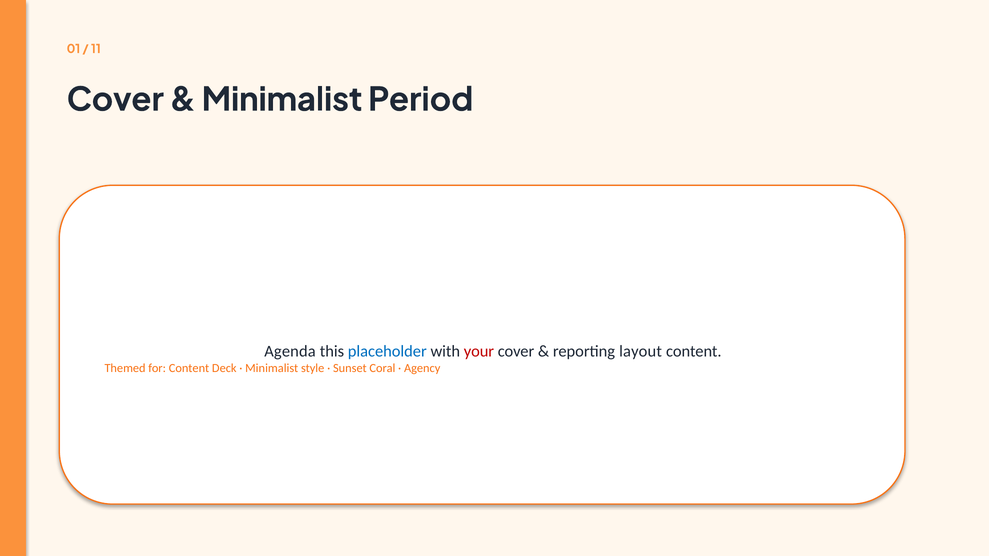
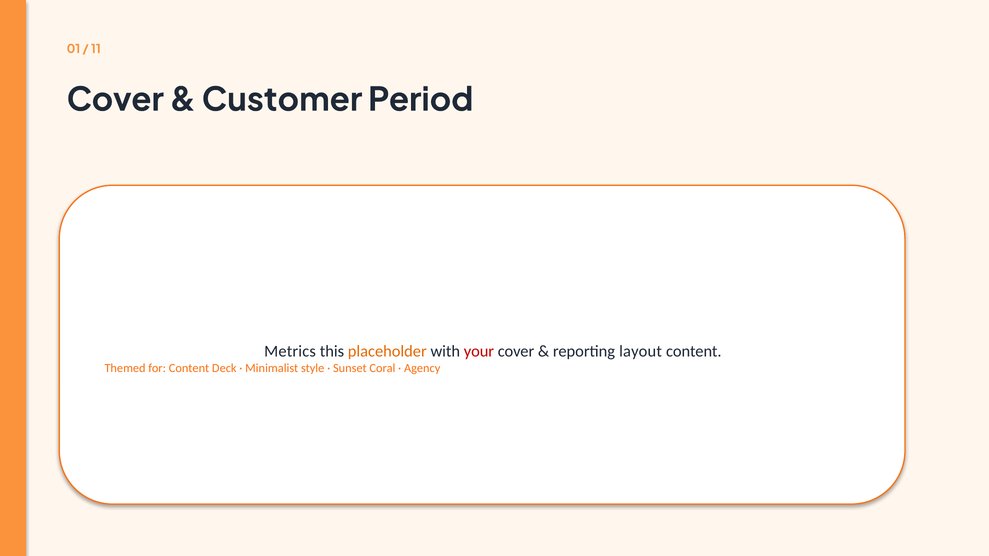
Minimalist at (282, 100): Minimalist -> Customer
Agenda: Agenda -> Metrics
placeholder colour: blue -> orange
